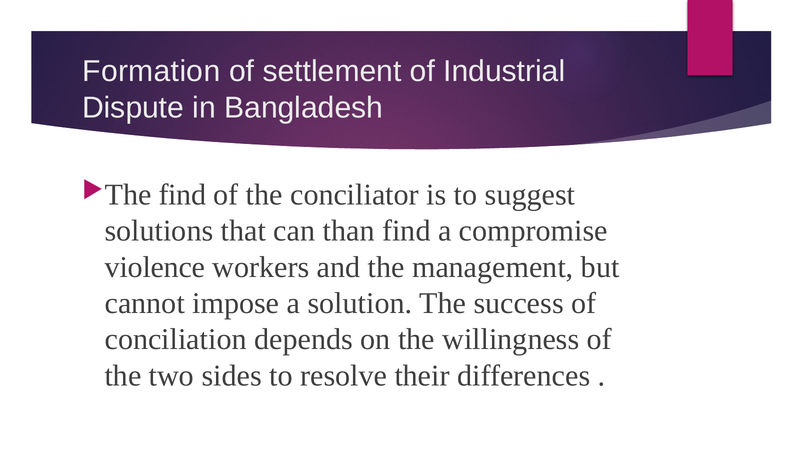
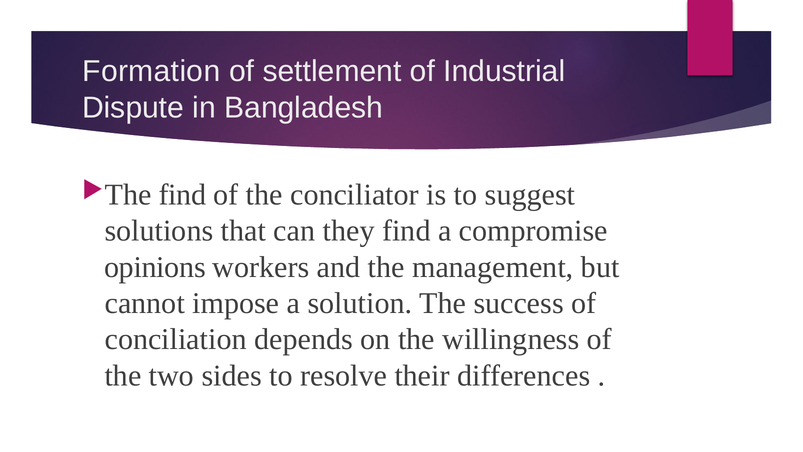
than: than -> they
violence: violence -> opinions
